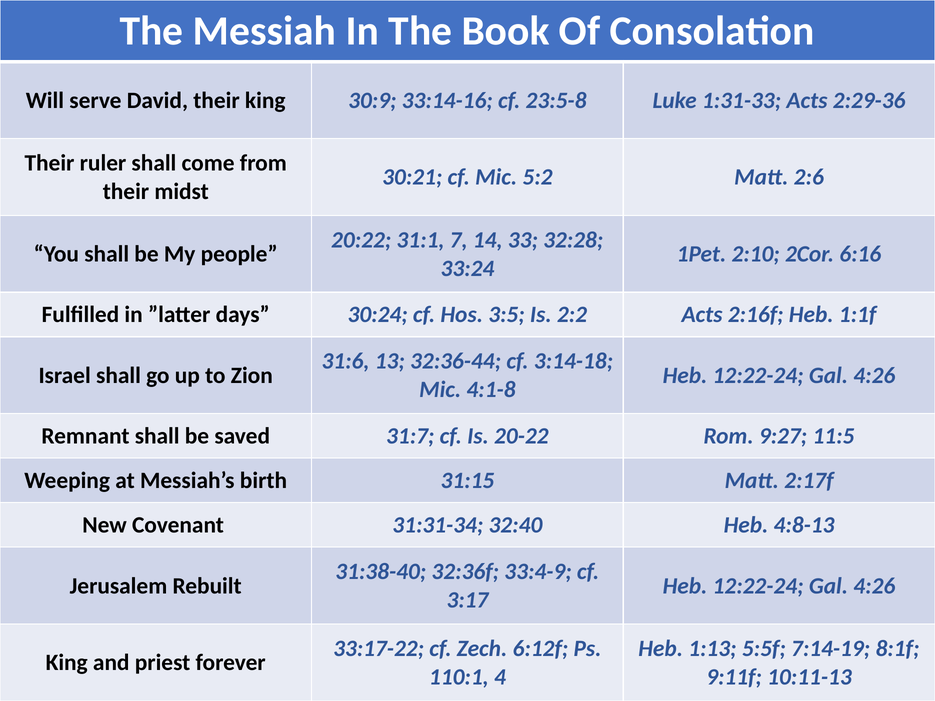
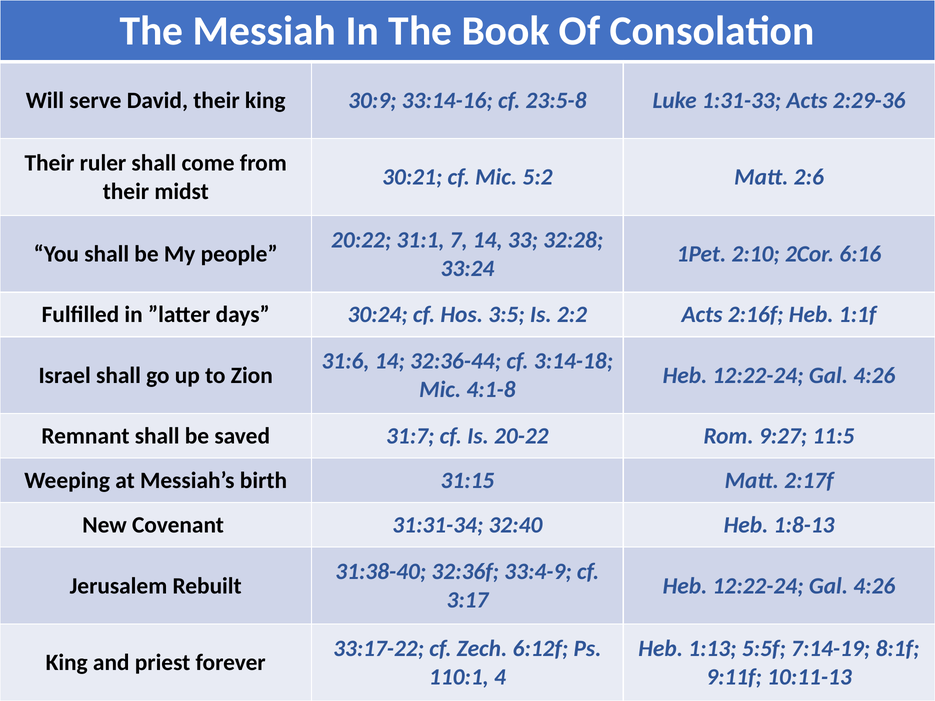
31:6 13: 13 -> 14
4:8-13: 4:8-13 -> 1:8-13
